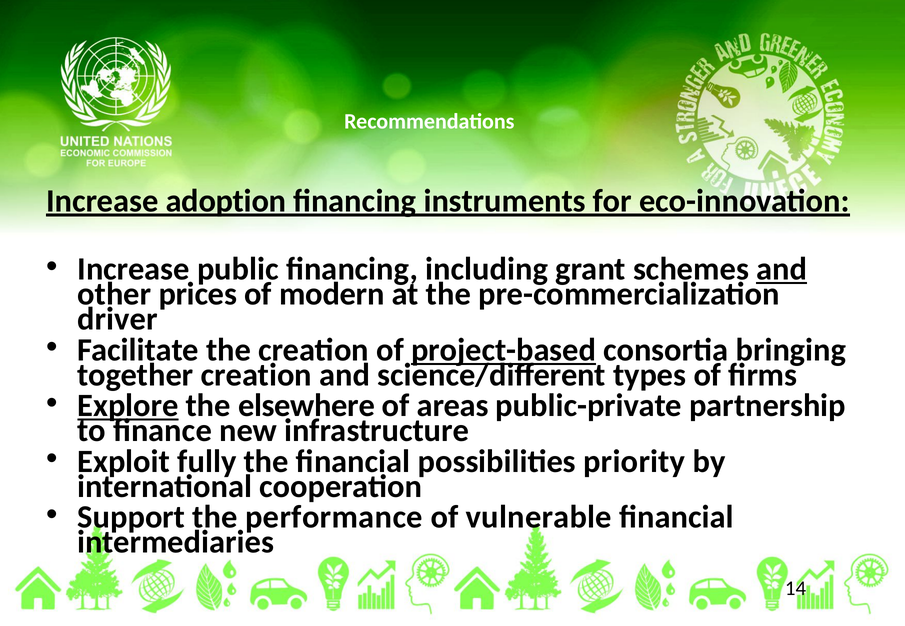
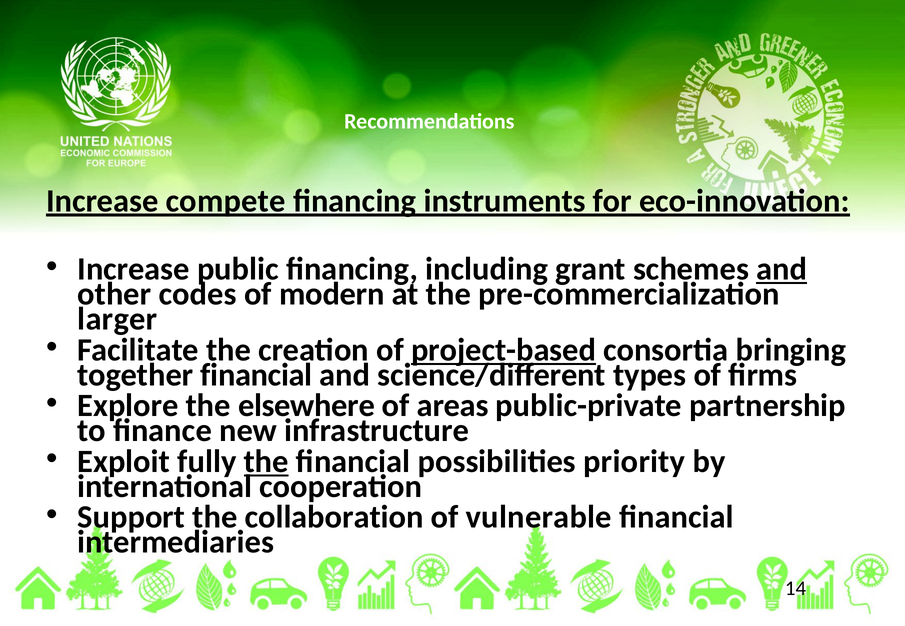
adoption: adoption -> compete
prices: prices -> codes
driver: driver -> larger
together creation: creation -> financial
Explore underline: present -> none
the at (266, 462) underline: none -> present
performance: performance -> collaboration
